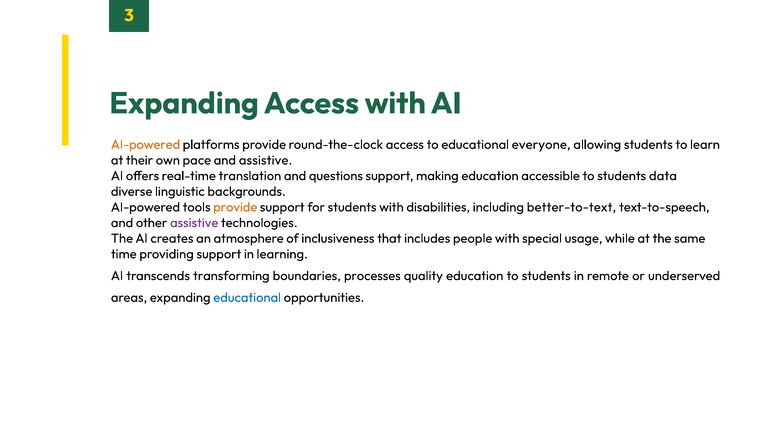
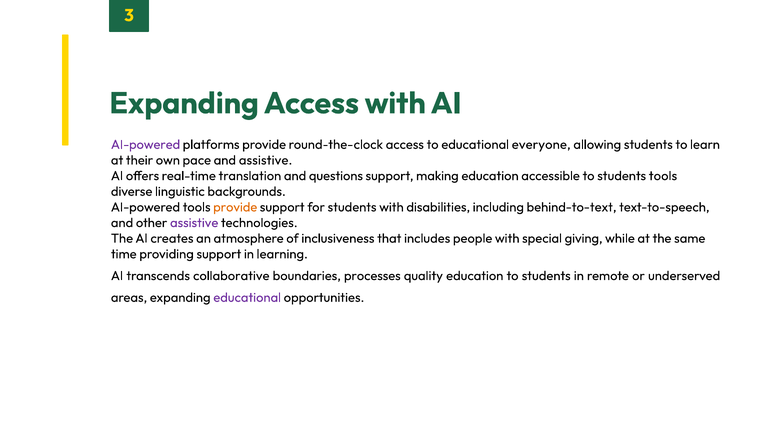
AI-powered at (146, 145) colour: orange -> purple
students data: data -> tools
better-to-text: better-to-text -> behind-to-text
usage: usage -> giving
transforming: transforming -> collaborative
educational at (247, 297) colour: blue -> purple
